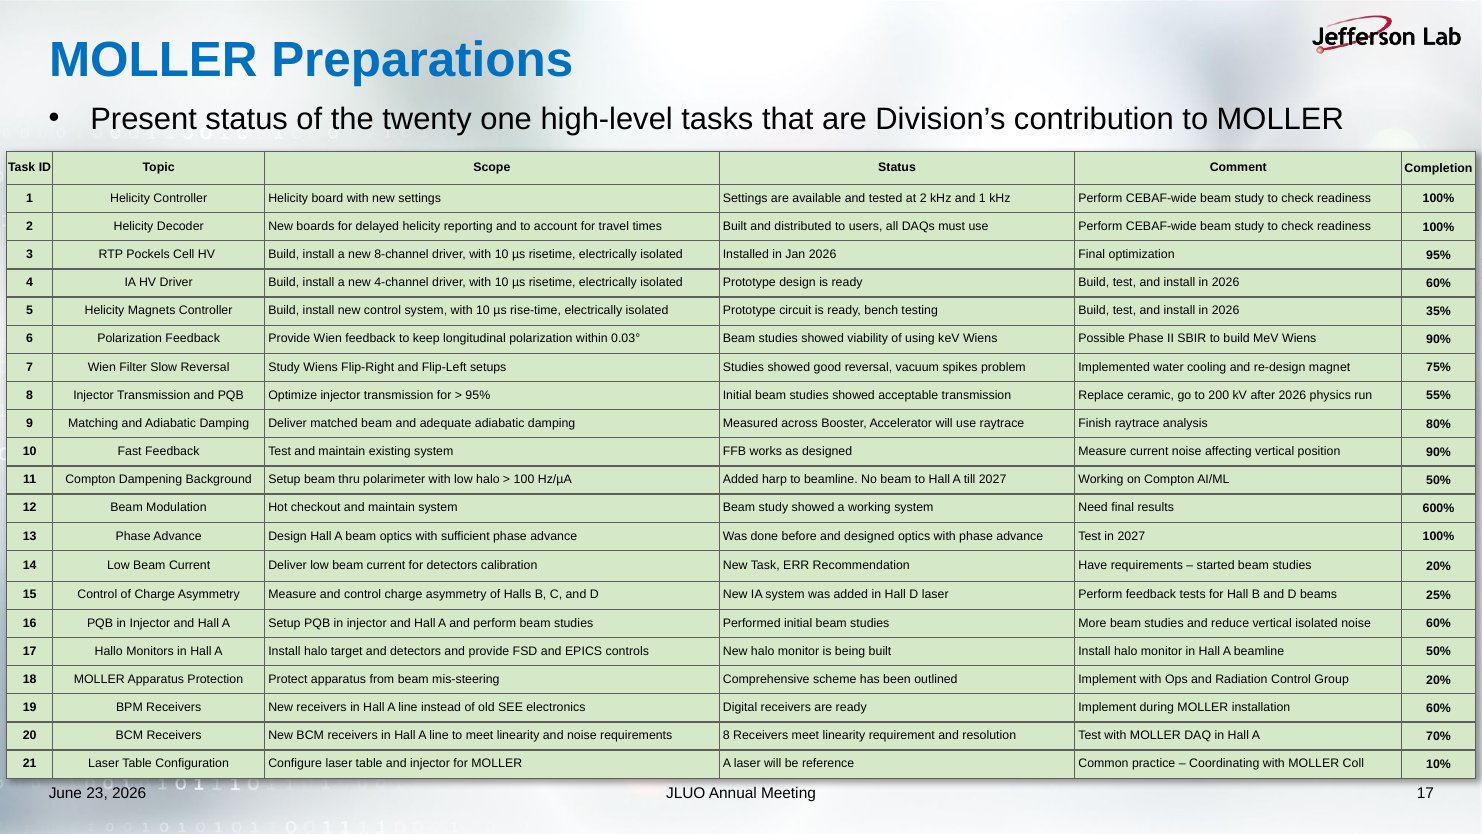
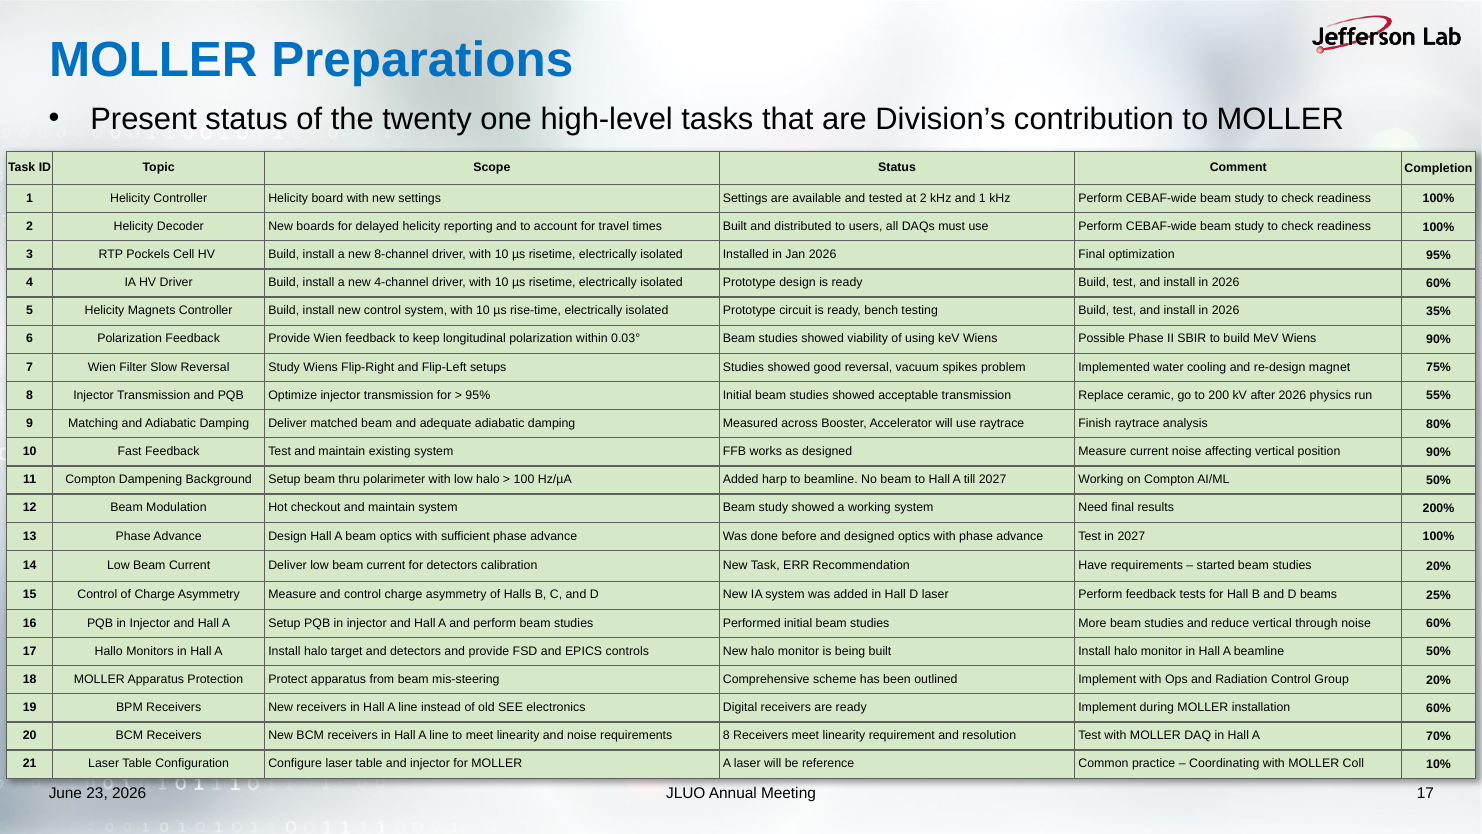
600%: 600% -> 200%
vertical isolated: isolated -> through
